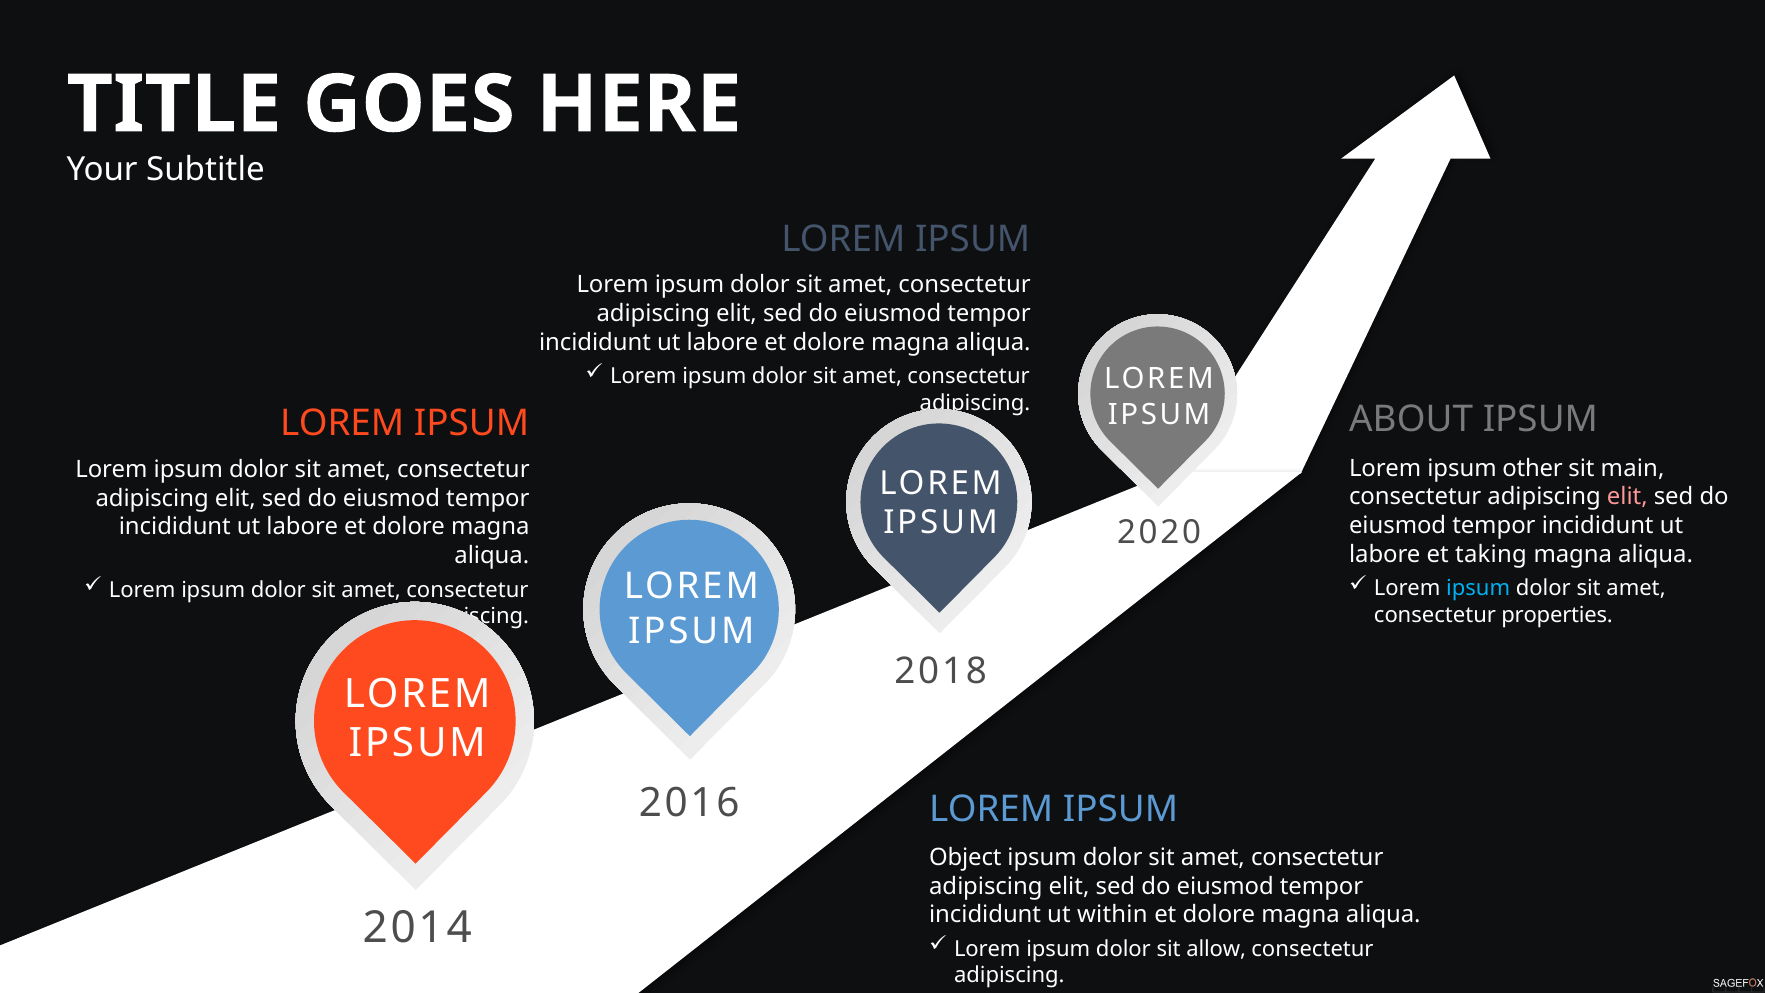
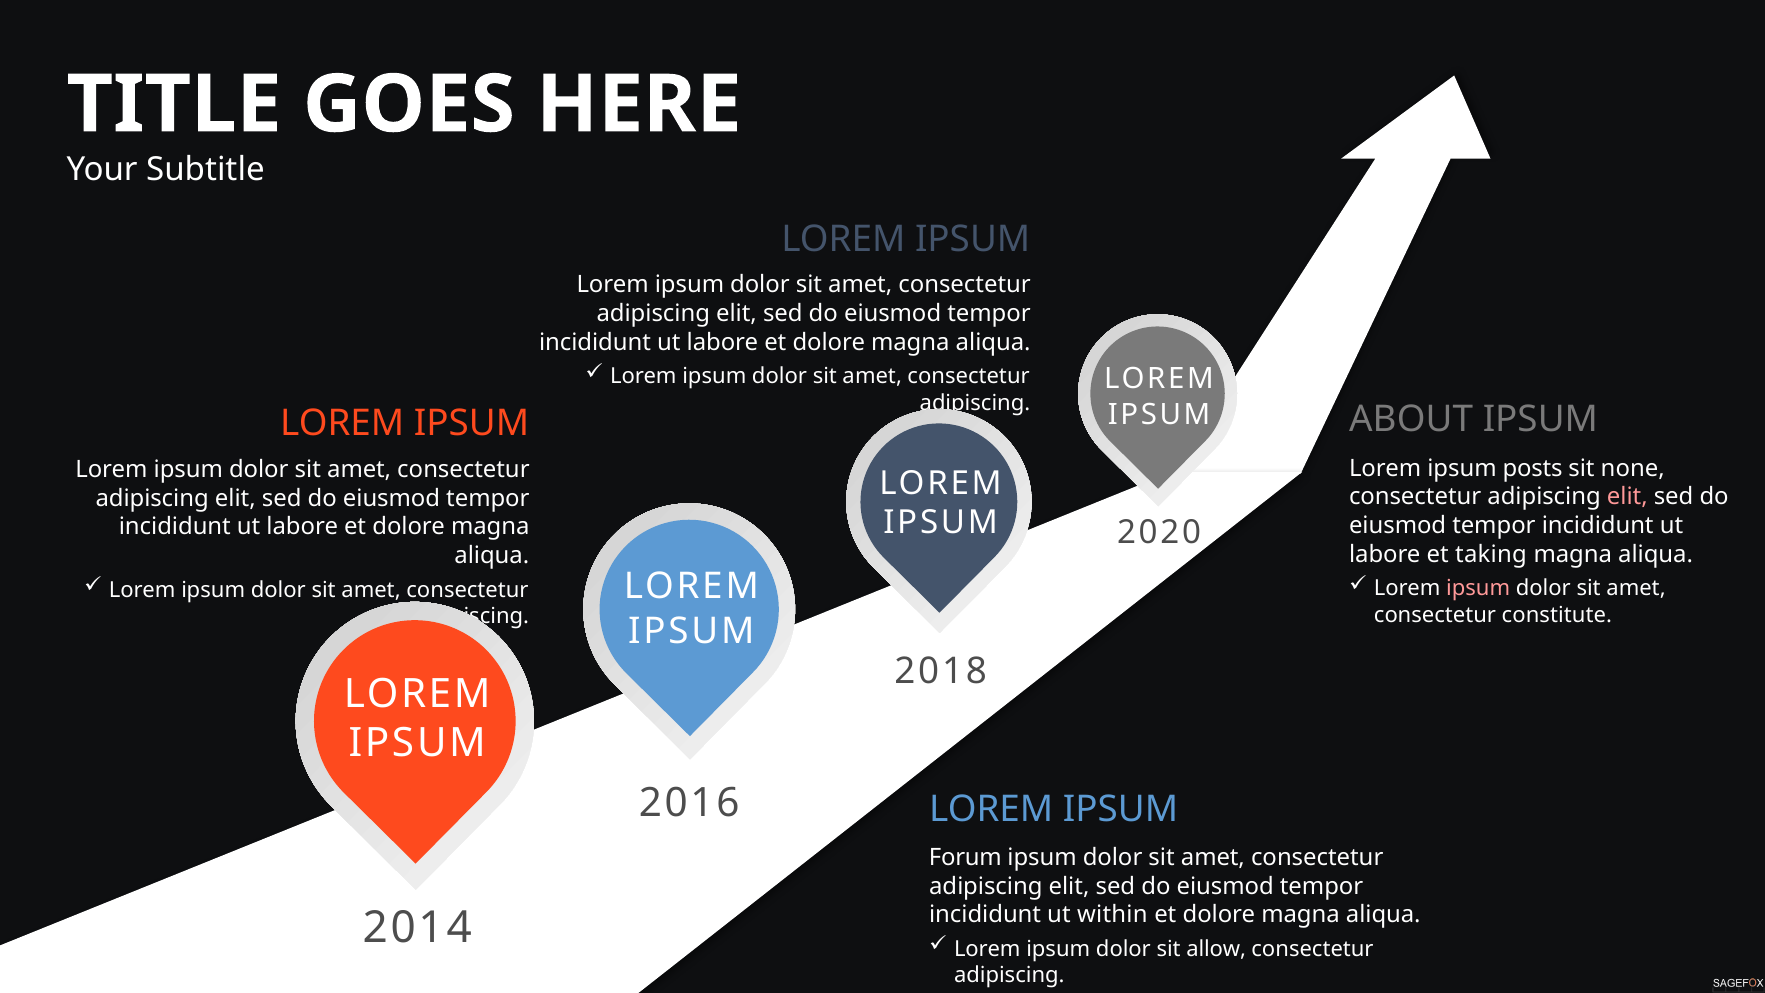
other: other -> posts
main: main -> none
ipsum at (1478, 588) colour: light blue -> pink
properties: properties -> constitute
Object: Object -> Forum
